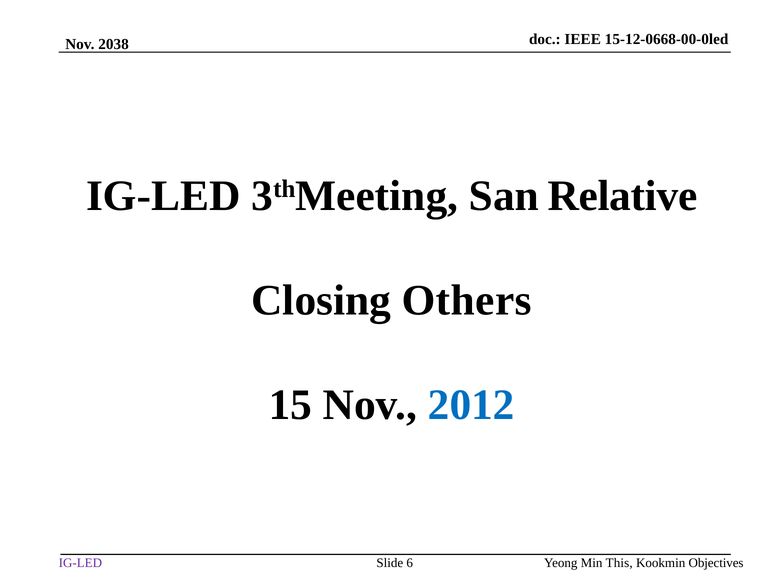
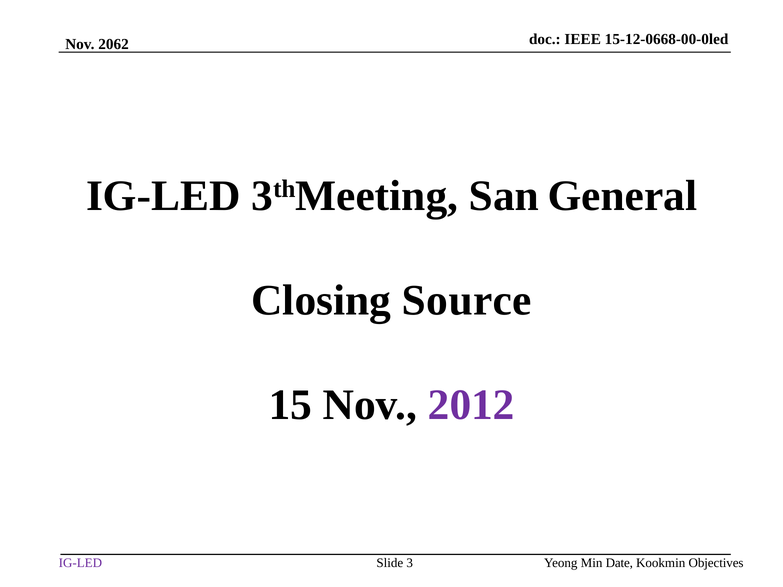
2038: 2038 -> 2062
Relative: Relative -> General
Others: Others -> Source
2012 colour: blue -> purple
6: 6 -> 3
This: This -> Date
